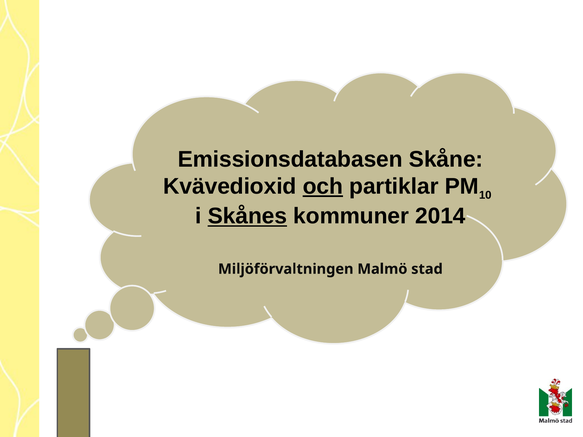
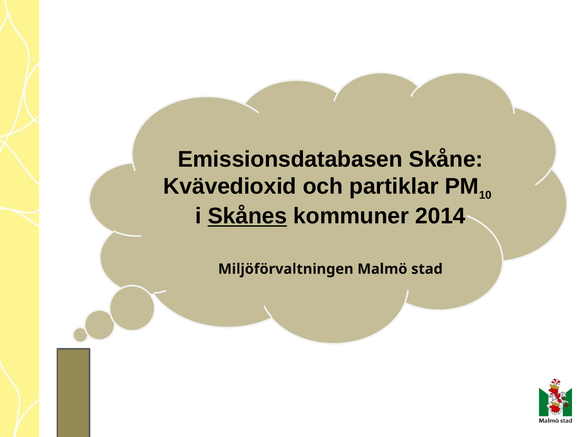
och underline: present -> none
